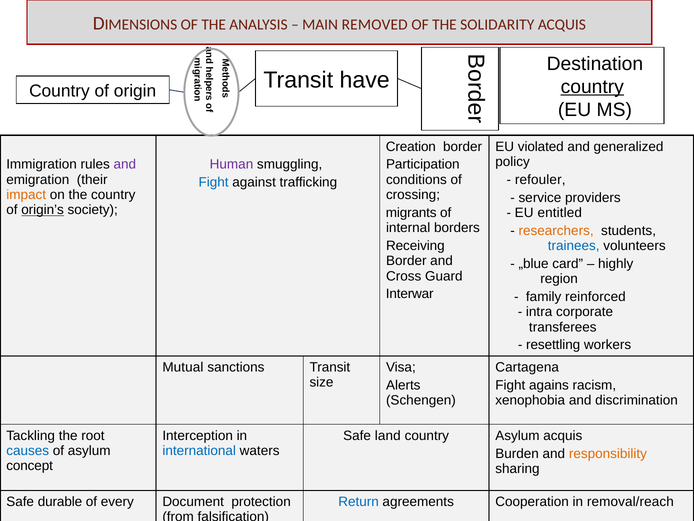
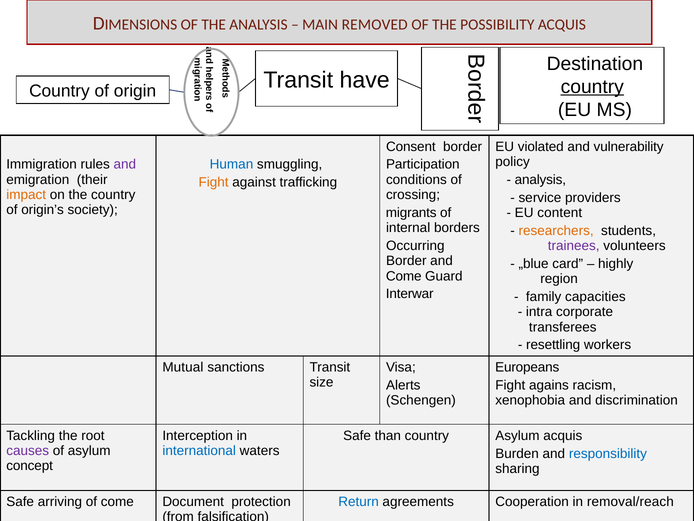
SOLIDARITY: SOLIDARITY -> POSSIBILITY
Creation: Creation -> Consent
generalized: generalized -> vulnerability
Human colour: purple -> blue
refouler at (540, 179): refouler -> analysis
Fight at (214, 182) colour: blue -> orange
origin’s underline: present -> none
entitled: entitled -> content
Receiving: Receiving -> Occurring
trainees colour: blue -> purple
Cross at (404, 276): Cross -> Come
reinforced: reinforced -> capacities
Cartagena: Cartagena -> Europeans
land: land -> than
causes colour: blue -> purple
responsibility colour: orange -> blue
durable: durable -> arriving
of every: every -> come
